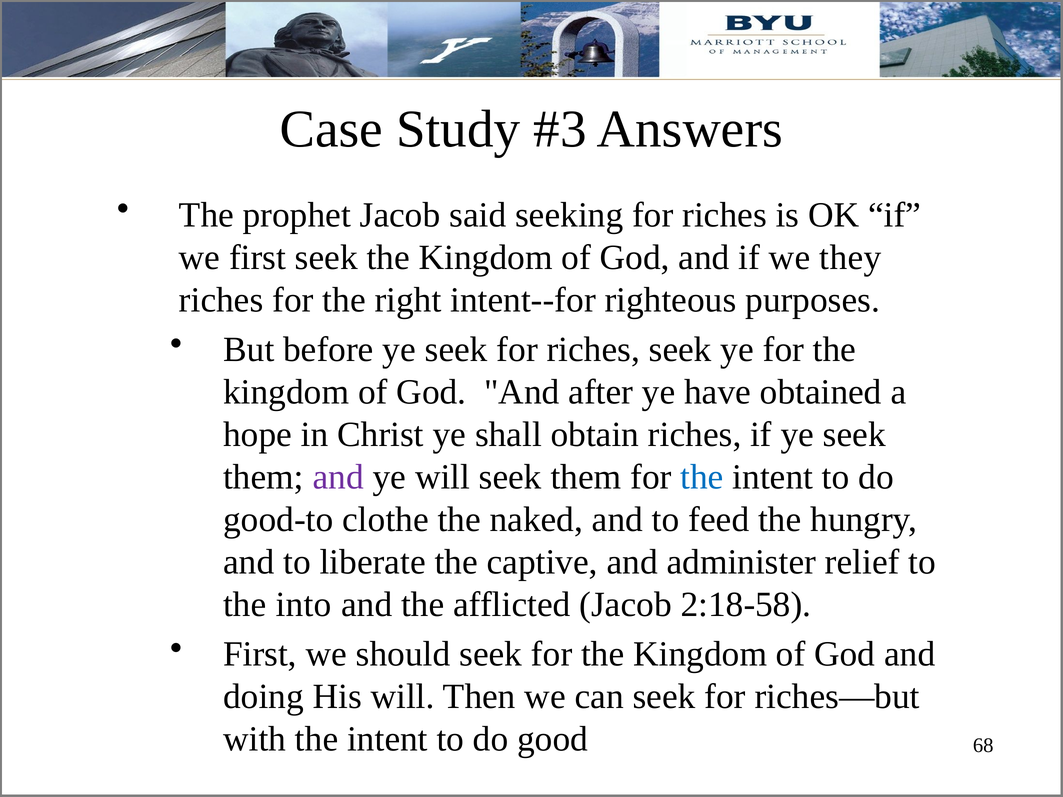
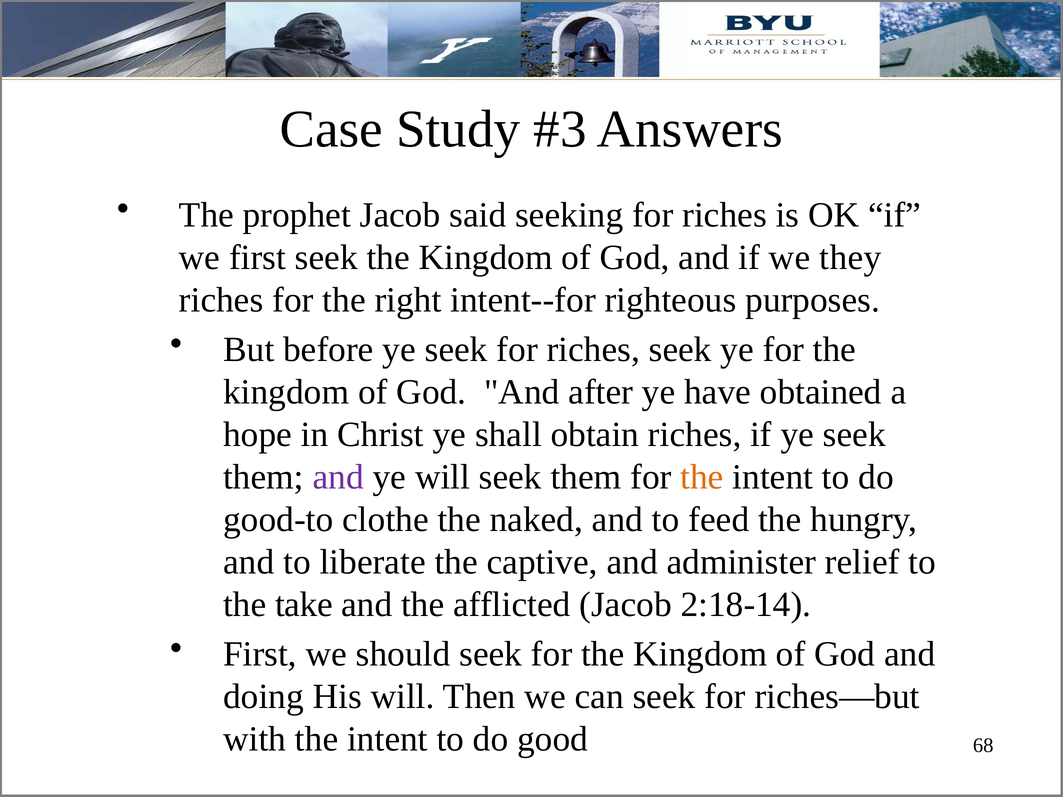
the at (702, 477) colour: blue -> orange
into: into -> take
2:18-58: 2:18-58 -> 2:18-14
